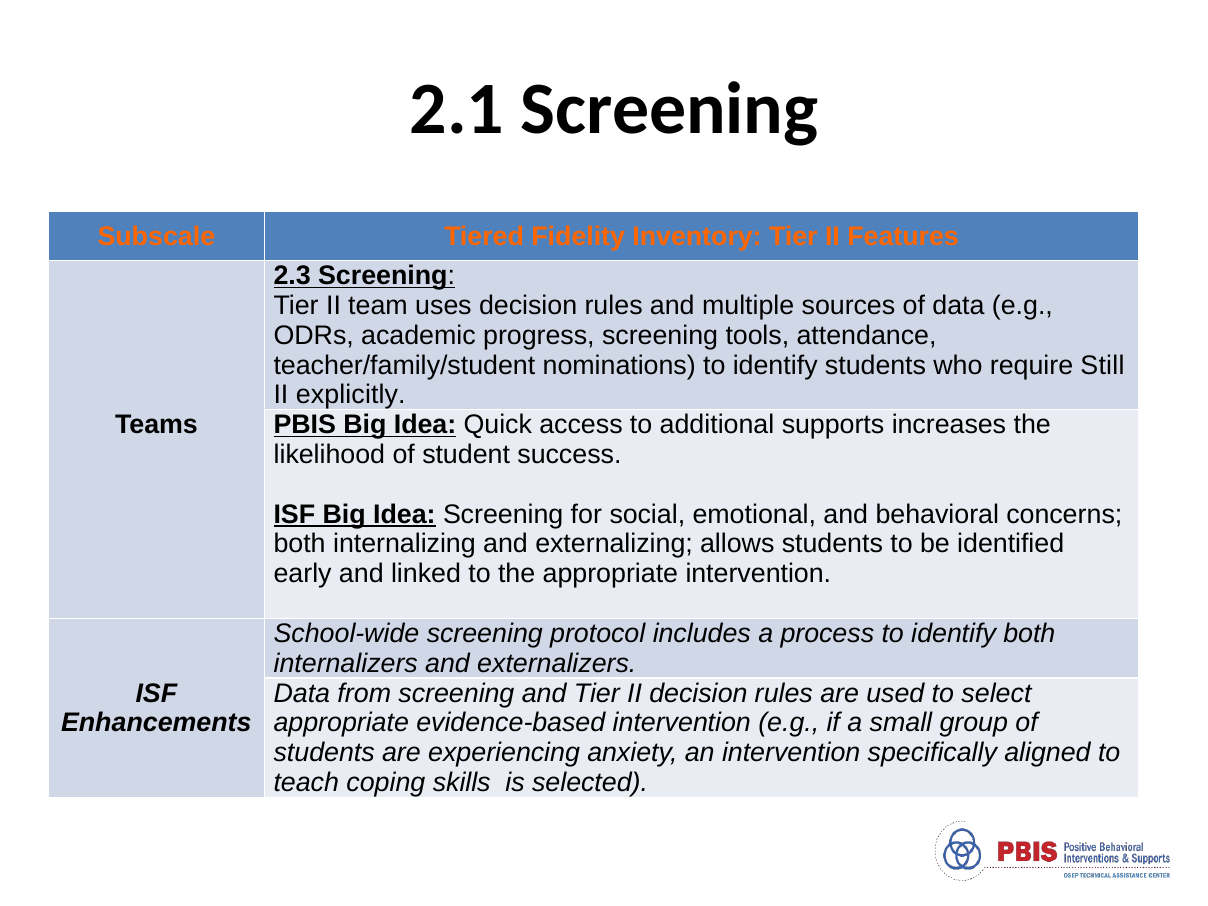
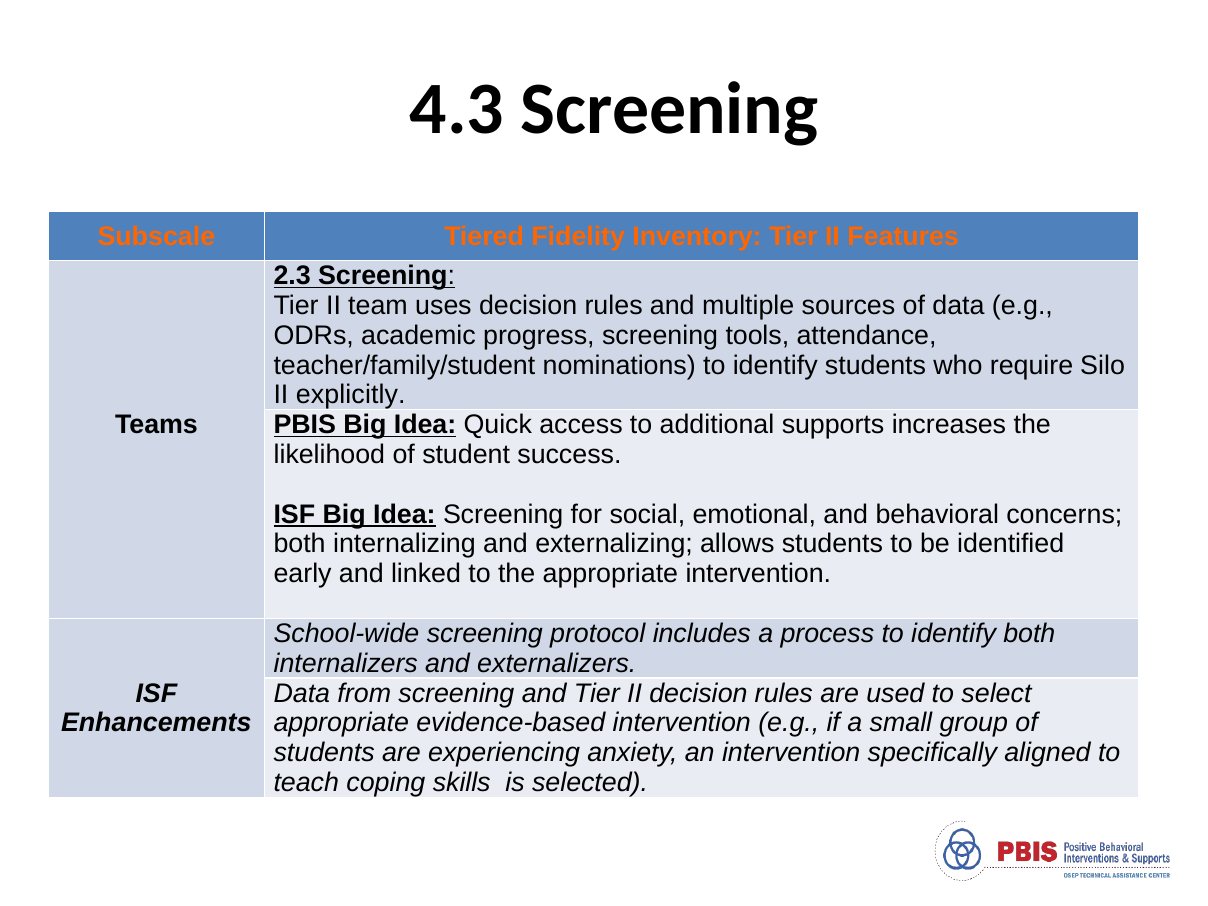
2.1: 2.1 -> 4.3
Still: Still -> Silo
